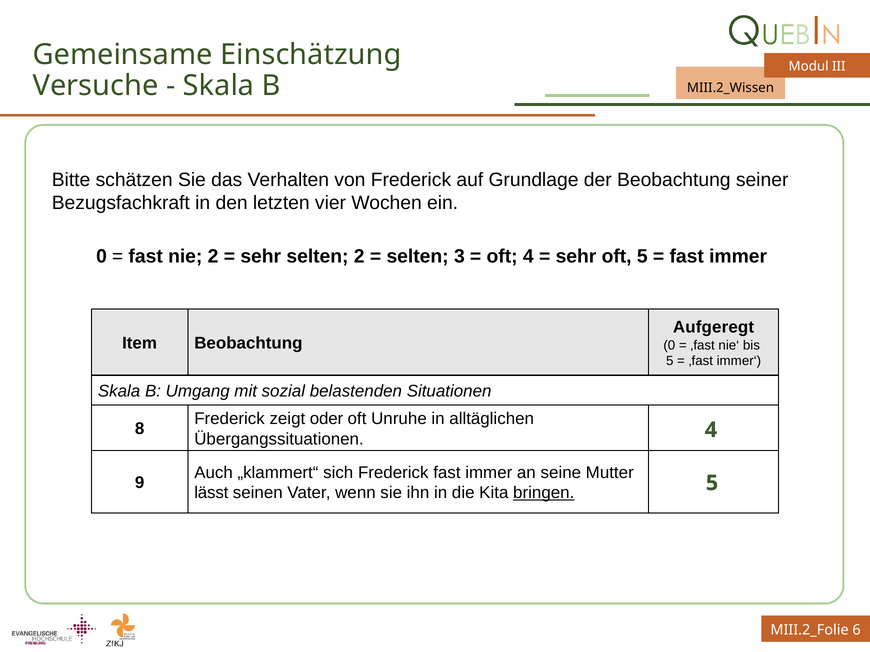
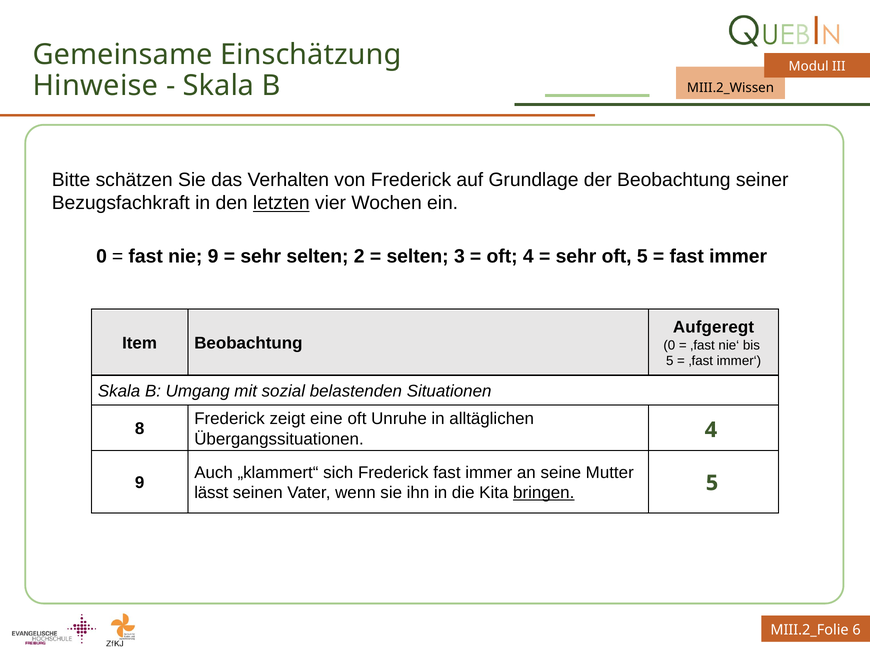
Versuche: Versuche -> Hinweise
letzten underline: none -> present
nie 2: 2 -> 9
oder: oder -> eine
